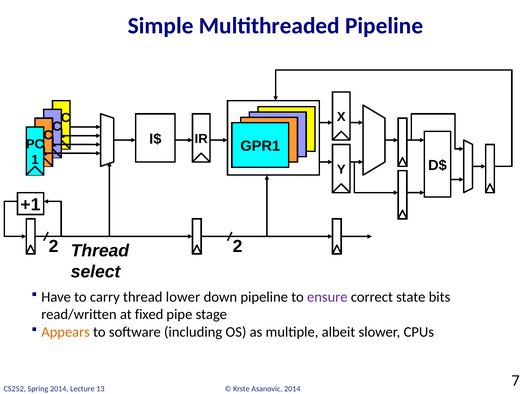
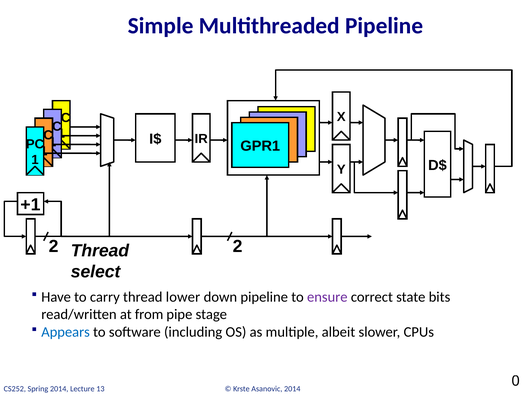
fixed: fixed -> from
Appears colour: orange -> blue
7: 7 -> 0
